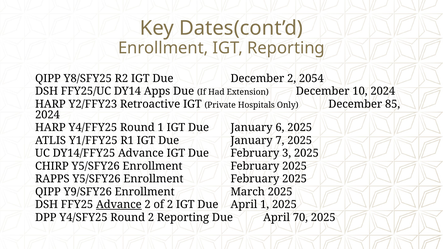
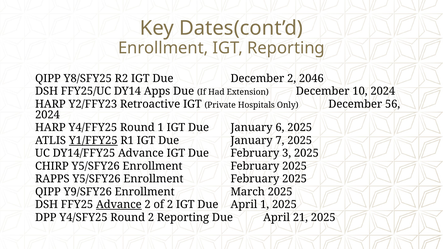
2054: 2054 -> 2046
85: 85 -> 56
Y1/FFY25 underline: none -> present
70: 70 -> 21
